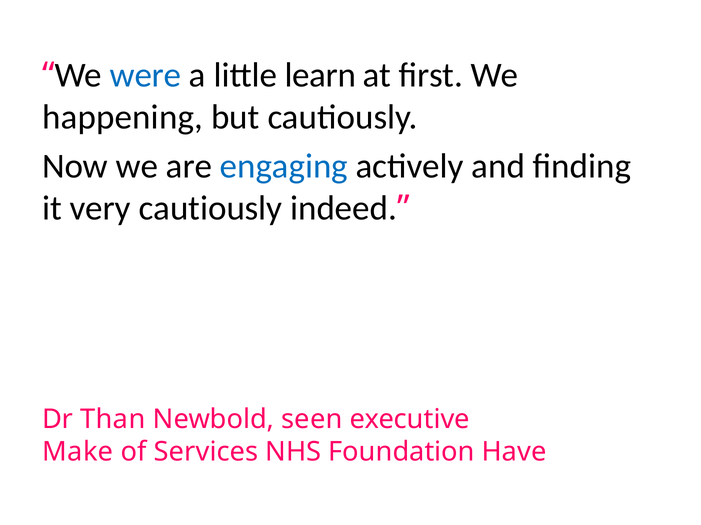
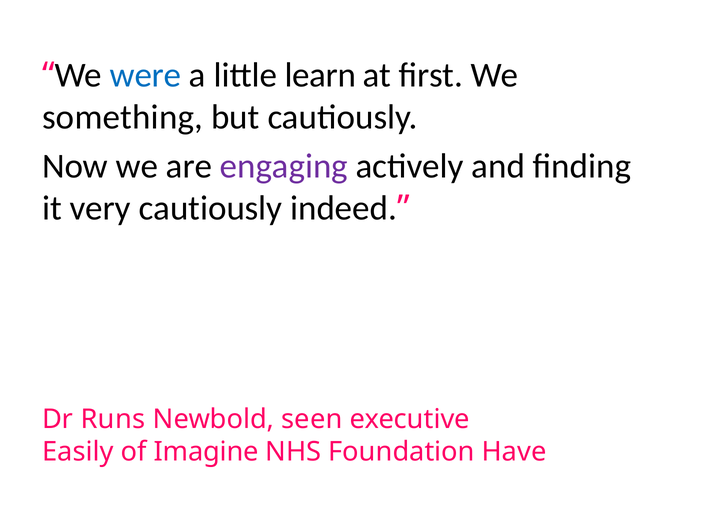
happening: happening -> something
engaging colour: blue -> purple
Than: Than -> Runs
Make: Make -> Easily
Services: Services -> Imagine
